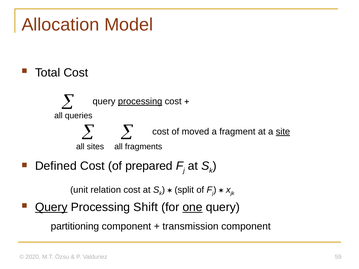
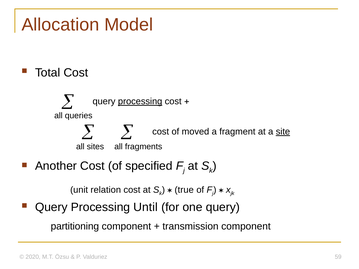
Defined: Defined -> Another
prepared: prepared -> specified
split: split -> true
Query at (51, 207) underline: present -> none
Shift: Shift -> Until
one underline: present -> none
